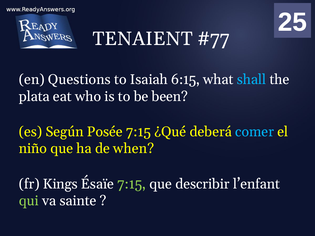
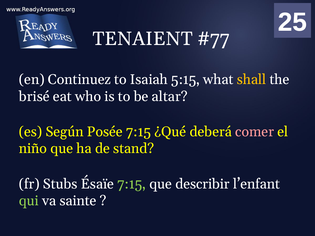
Questions: Questions -> Continuez
6:15: 6:15 -> 5:15
shall colour: light blue -> yellow
plata: plata -> brisé
been: been -> altar
comer colour: light blue -> pink
when: when -> stand
Kings: Kings -> Stubs
